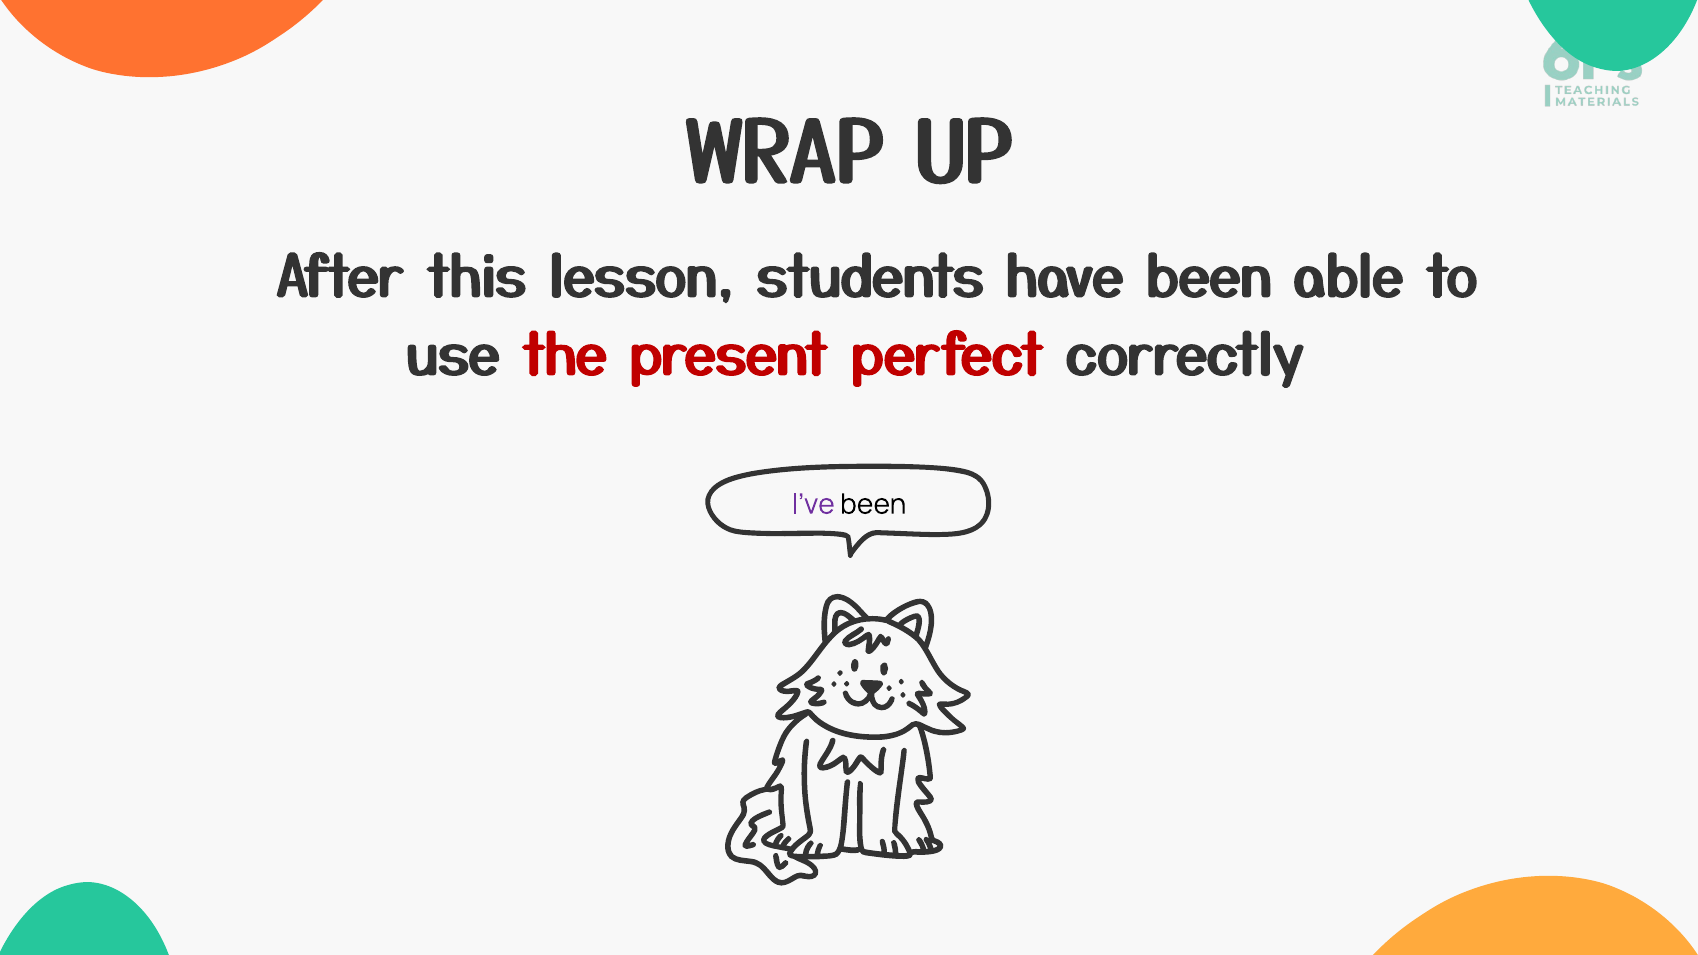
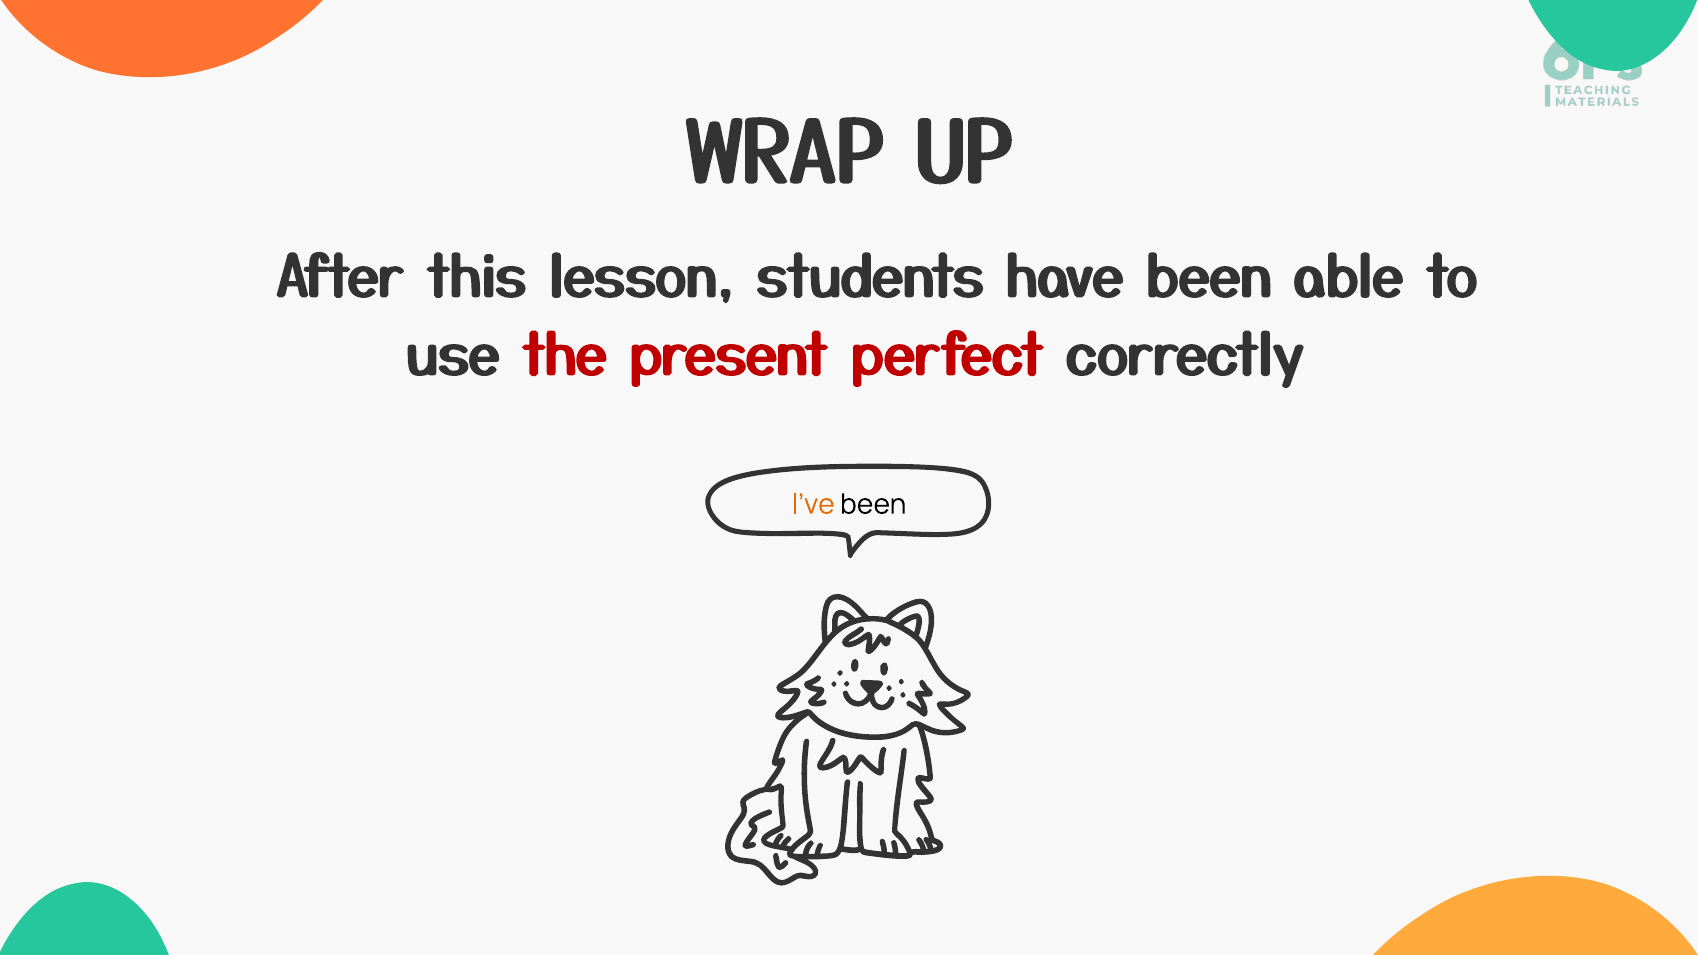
I’ve colour: purple -> orange
